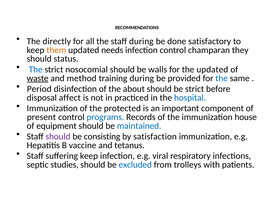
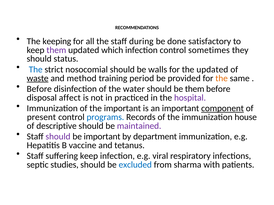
directly: directly -> keeping
them at (56, 50) colour: orange -> purple
needs: needs -> which
champaran: champaran -> sometimes
training during: during -> period
the at (222, 78) colour: blue -> orange
Period at (39, 89): Period -> Before
about: about -> water
be strict: strict -> them
hospital colour: blue -> purple
the protected: protected -> important
component underline: none -> present
equipment: equipment -> descriptive
maintained colour: blue -> purple
be consisting: consisting -> important
satisfaction: satisfaction -> department
trolleys: trolleys -> sharma
